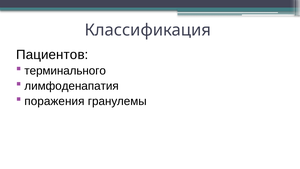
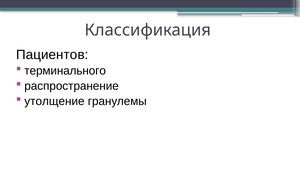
лимфоденапатия: лимфоденапатия -> распространение
поражения: поражения -> утолщение
